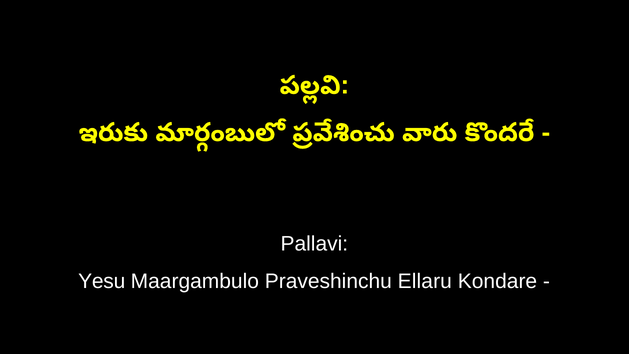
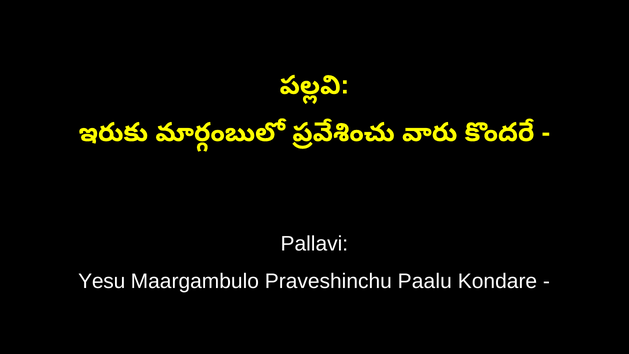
Ellaru: Ellaru -> Paalu
